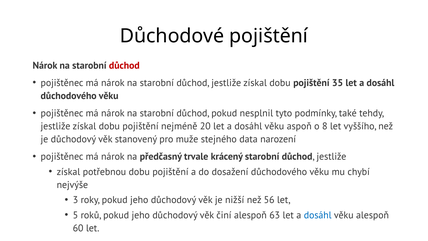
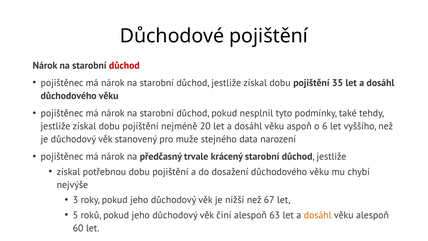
8: 8 -> 6
56: 56 -> 67
dosáhl at (318, 215) colour: blue -> orange
